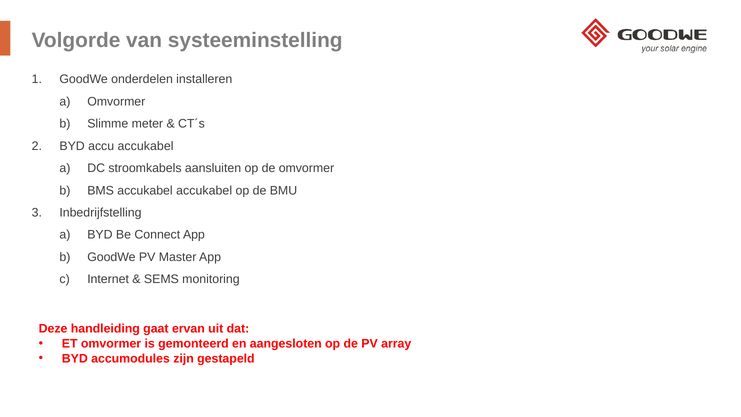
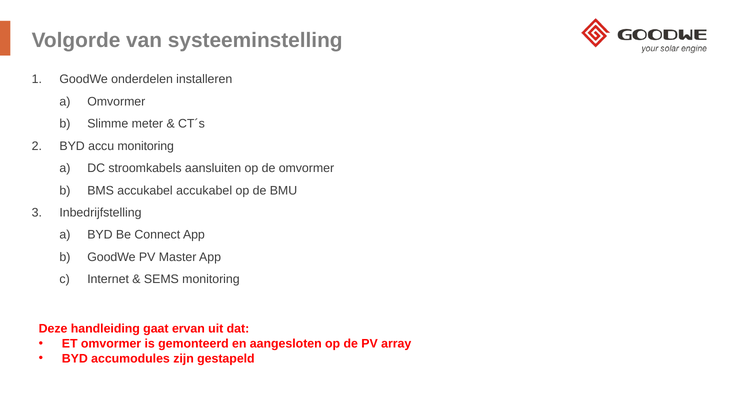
accu accukabel: accukabel -> monitoring
